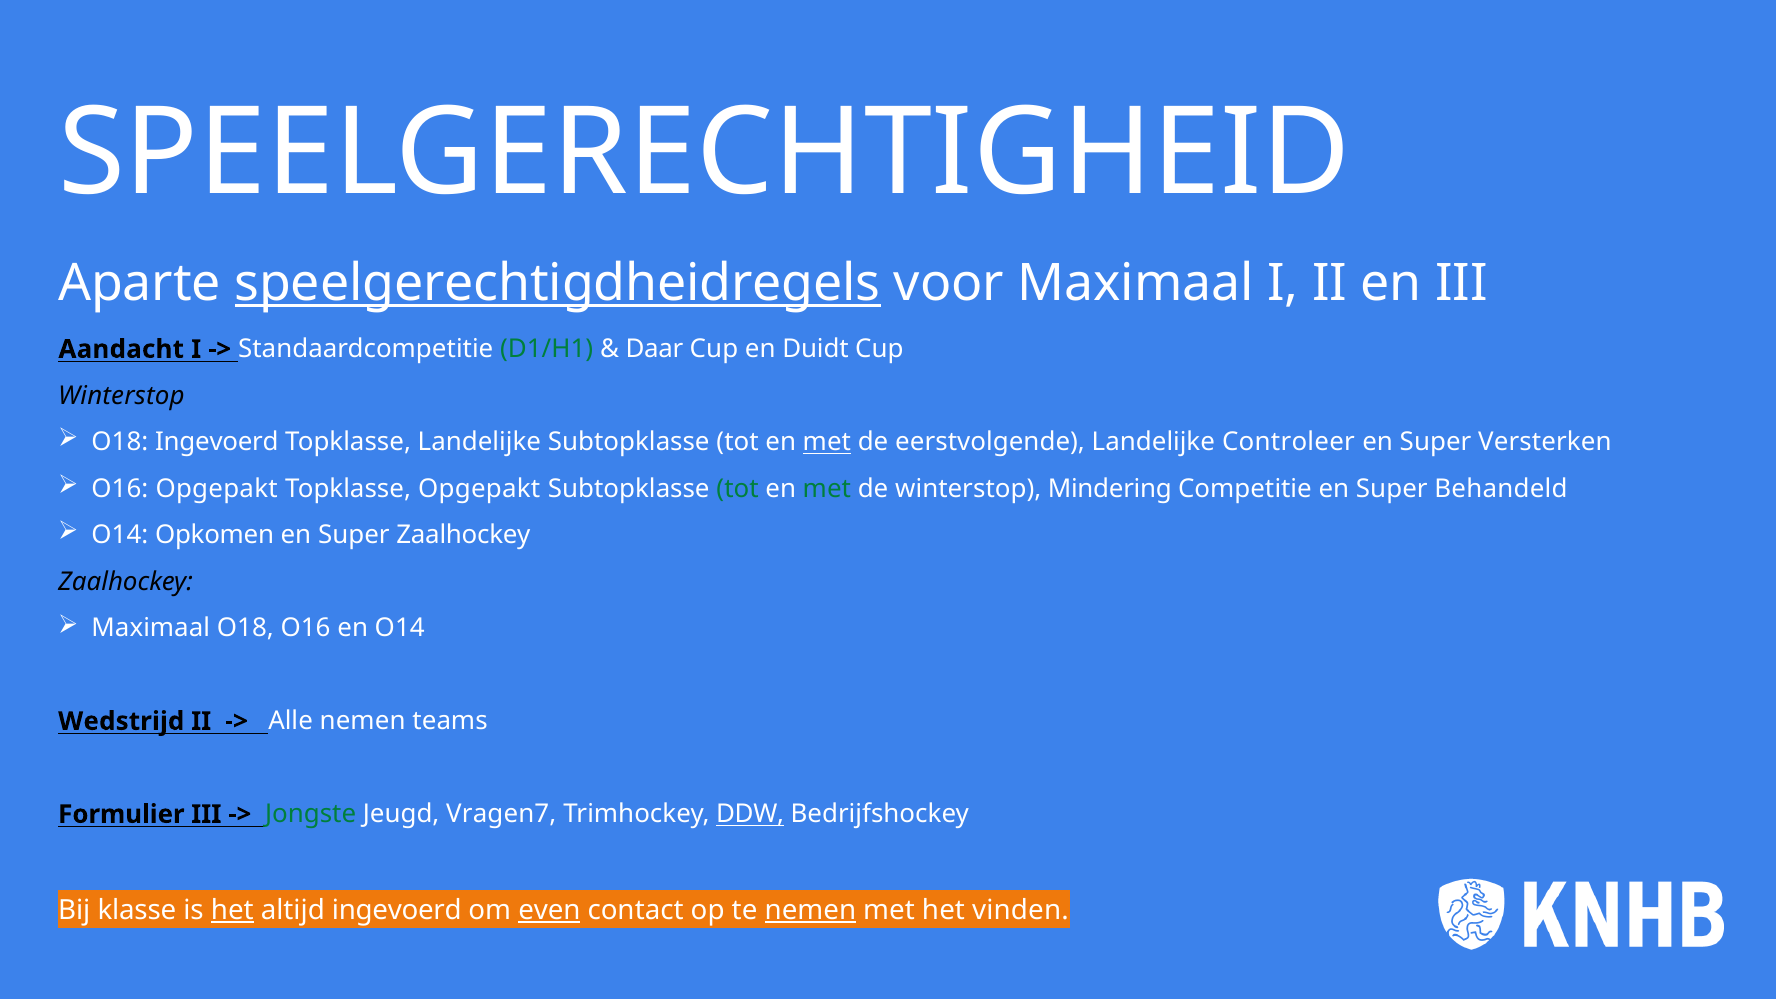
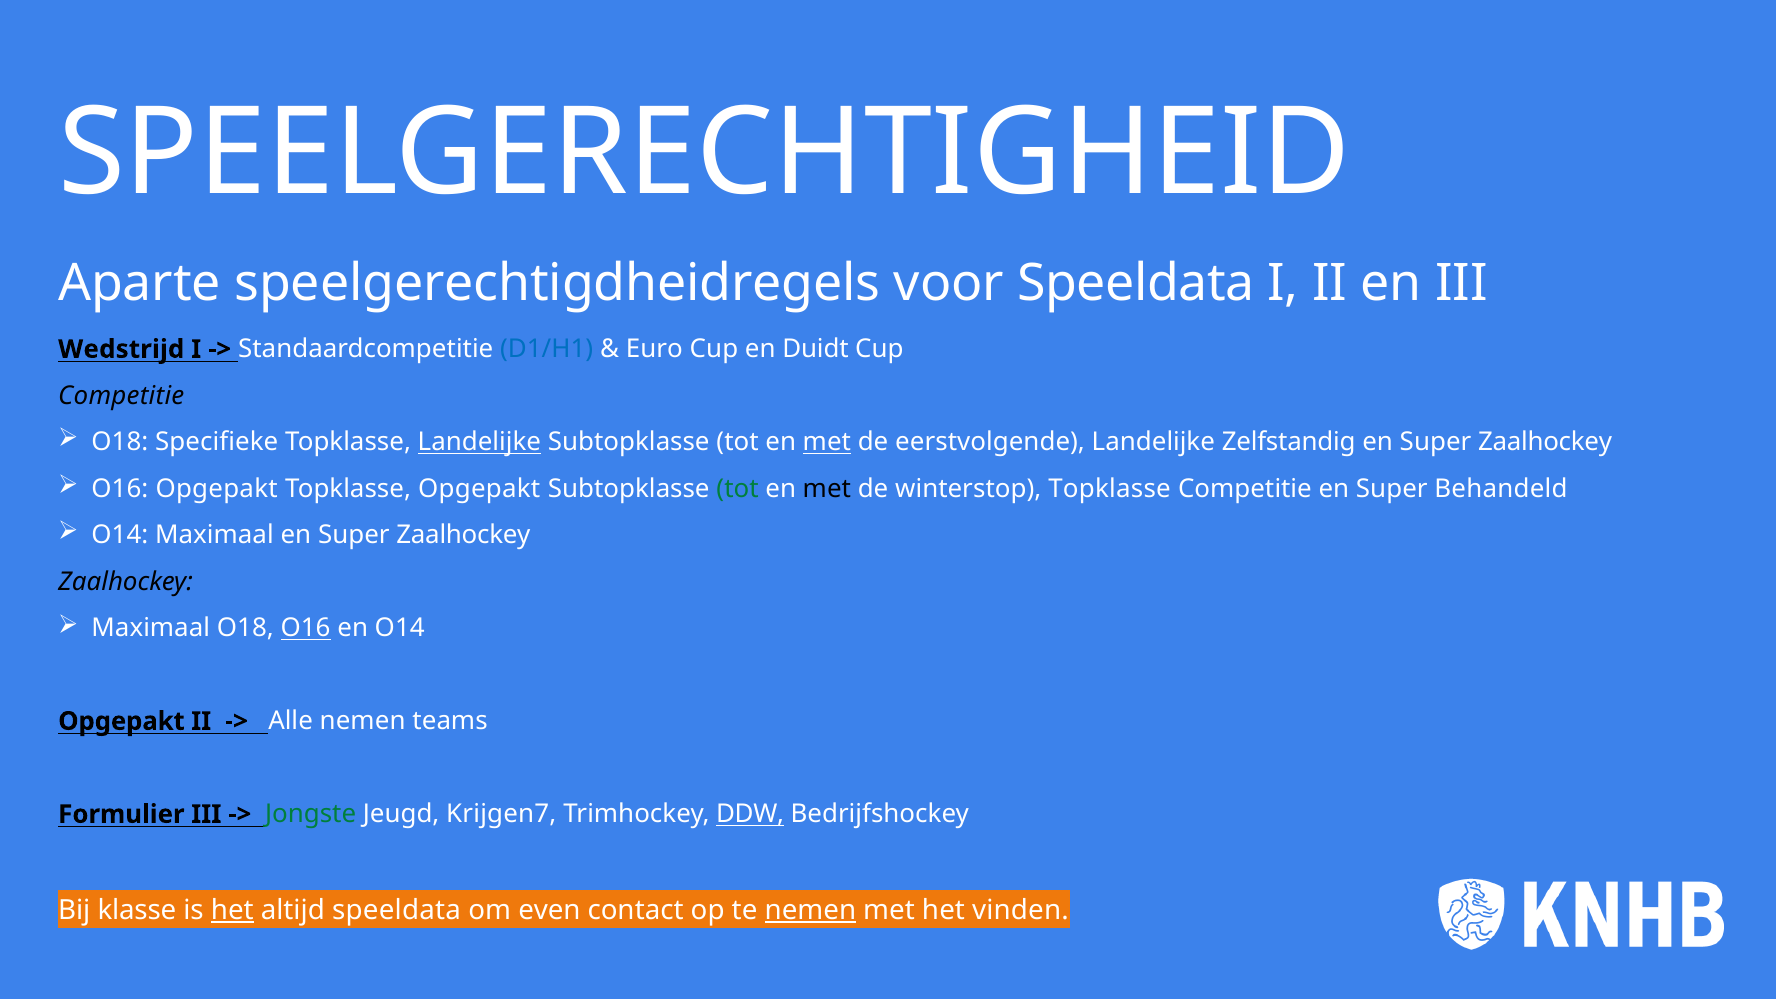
speelgerechtigdheidregels underline: present -> none
voor Maximaal: Maximaal -> Speeldata
Aandacht: Aandacht -> Wedstrijd
D1/H1 colour: green -> blue
Daar: Daar -> Euro
Winterstop at (121, 396): Winterstop -> Competitie
O18 Ingevoerd: Ingevoerd -> Specifieke
Landelijke at (479, 442) underline: none -> present
Controleer: Controleer -> Zelfstandig
Versterken at (1545, 442): Versterken -> Zaalhockey
met at (827, 489) colour: green -> black
winterstop Mindering: Mindering -> Topklasse
O14 Opkomen: Opkomen -> Maximaal
O16 at (306, 628) underline: none -> present
Wedstrijd at (121, 721): Wedstrijd -> Opgepakt
Vragen7: Vragen7 -> Krijgen7
altijd ingevoerd: ingevoerd -> speeldata
even underline: present -> none
